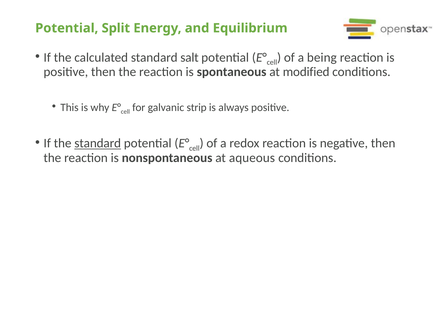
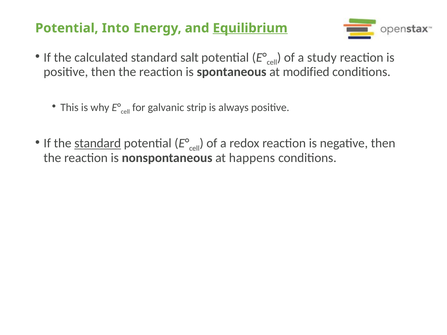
Split: Split -> Into
Equilibrium underline: none -> present
being: being -> study
aqueous: aqueous -> happens
